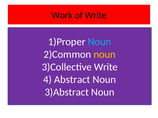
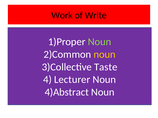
Noun at (100, 42) colour: light blue -> light green
3)Collective Write: Write -> Taste
Abstract: Abstract -> Lecturer
3)Abstract: 3)Abstract -> 4)Abstract
